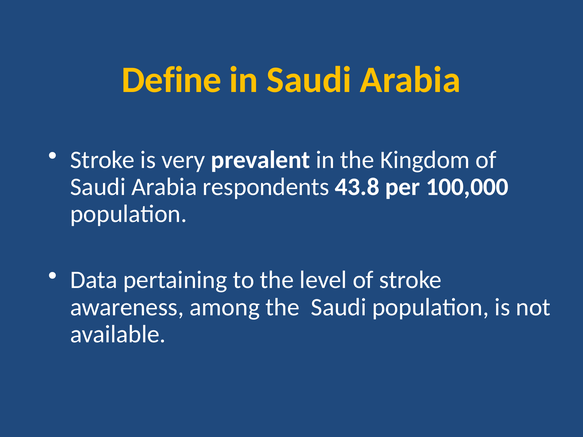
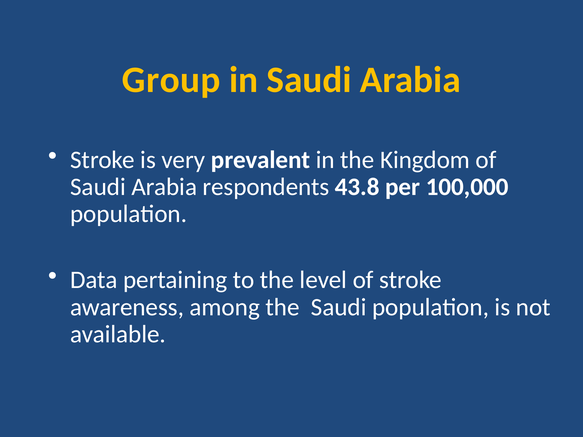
Define: Define -> Group
